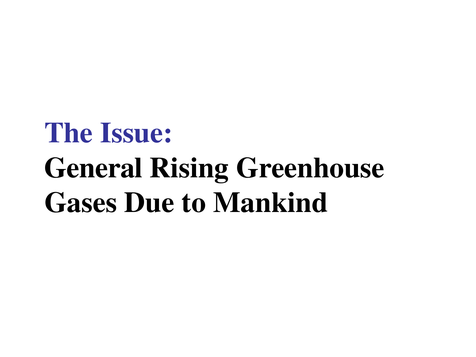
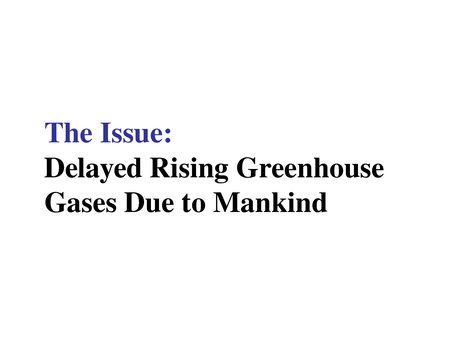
General: General -> Delayed
